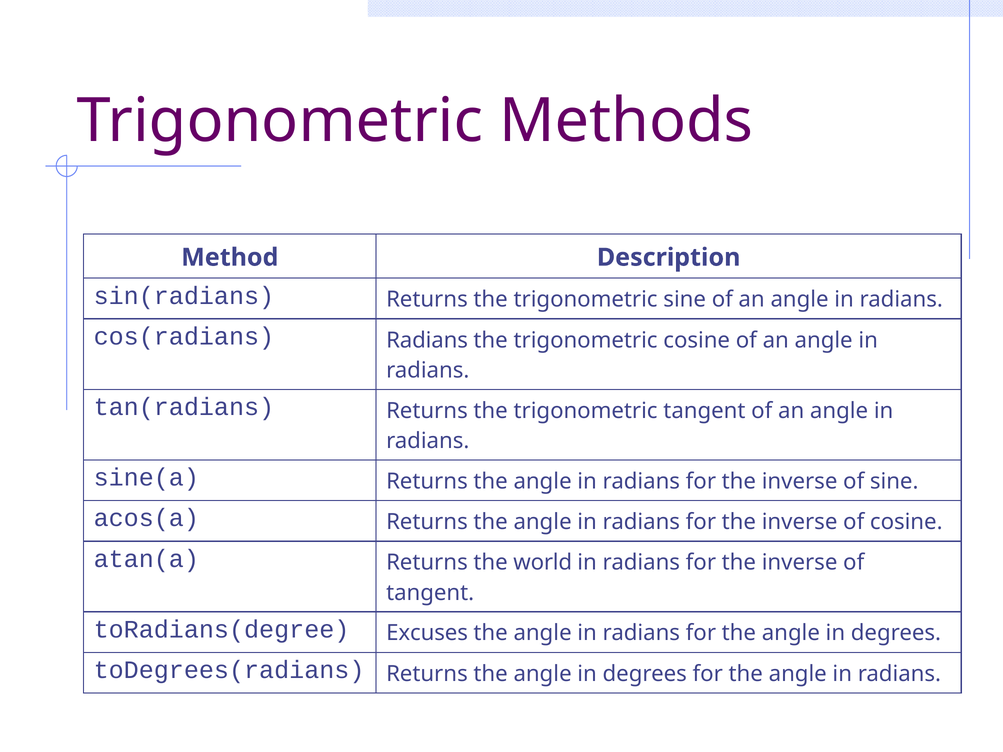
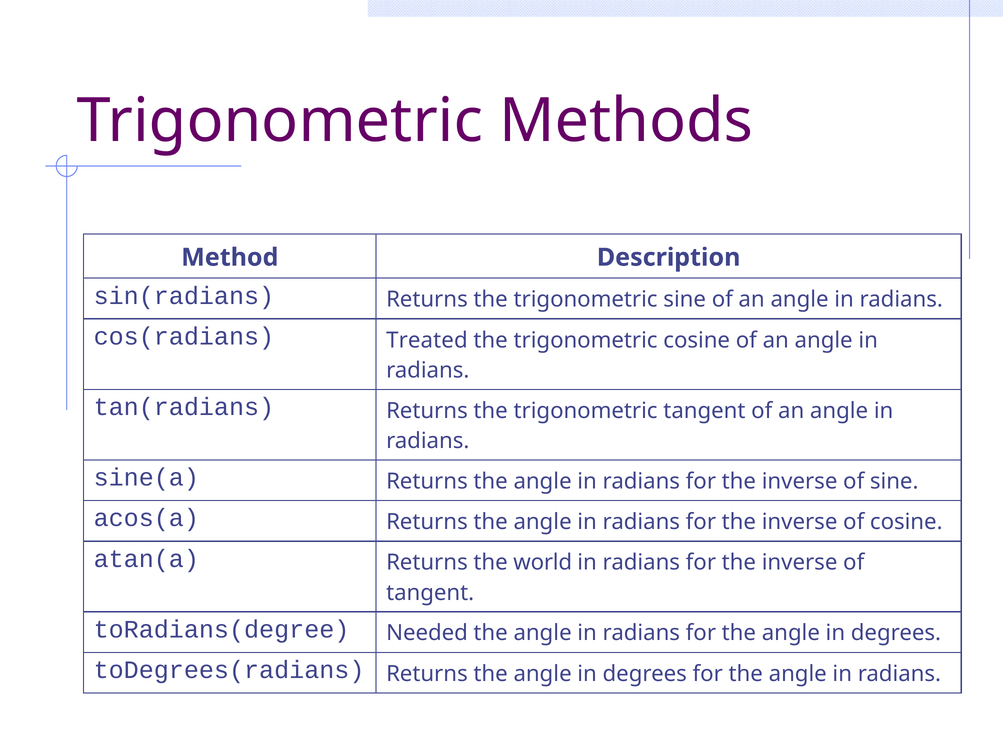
cos(radians Radians: Radians -> Treated
Excuses: Excuses -> Needed
